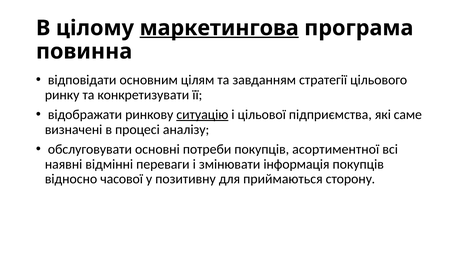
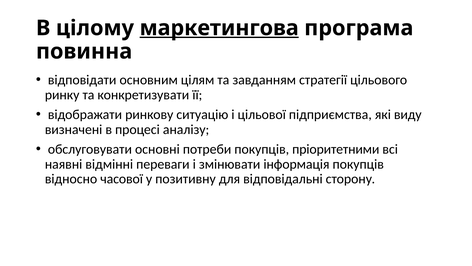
ситуацію underline: present -> none
саме: саме -> виду
асортиментної: асортиментної -> пріоритетними
приймаються: приймаються -> відповідальні
